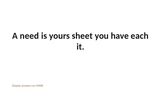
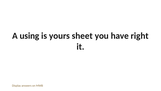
need: need -> using
each: each -> right
